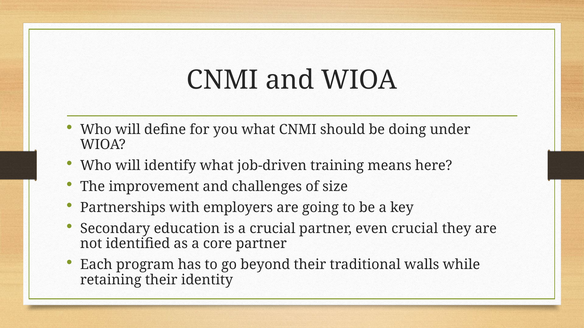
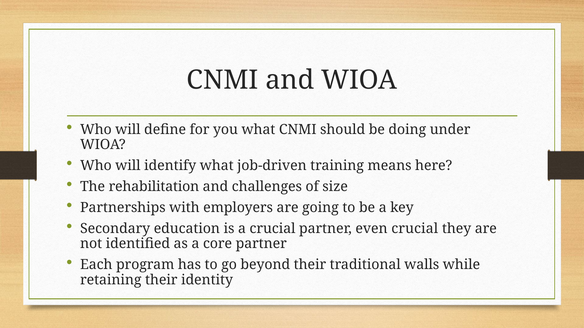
improvement: improvement -> rehabilitation
